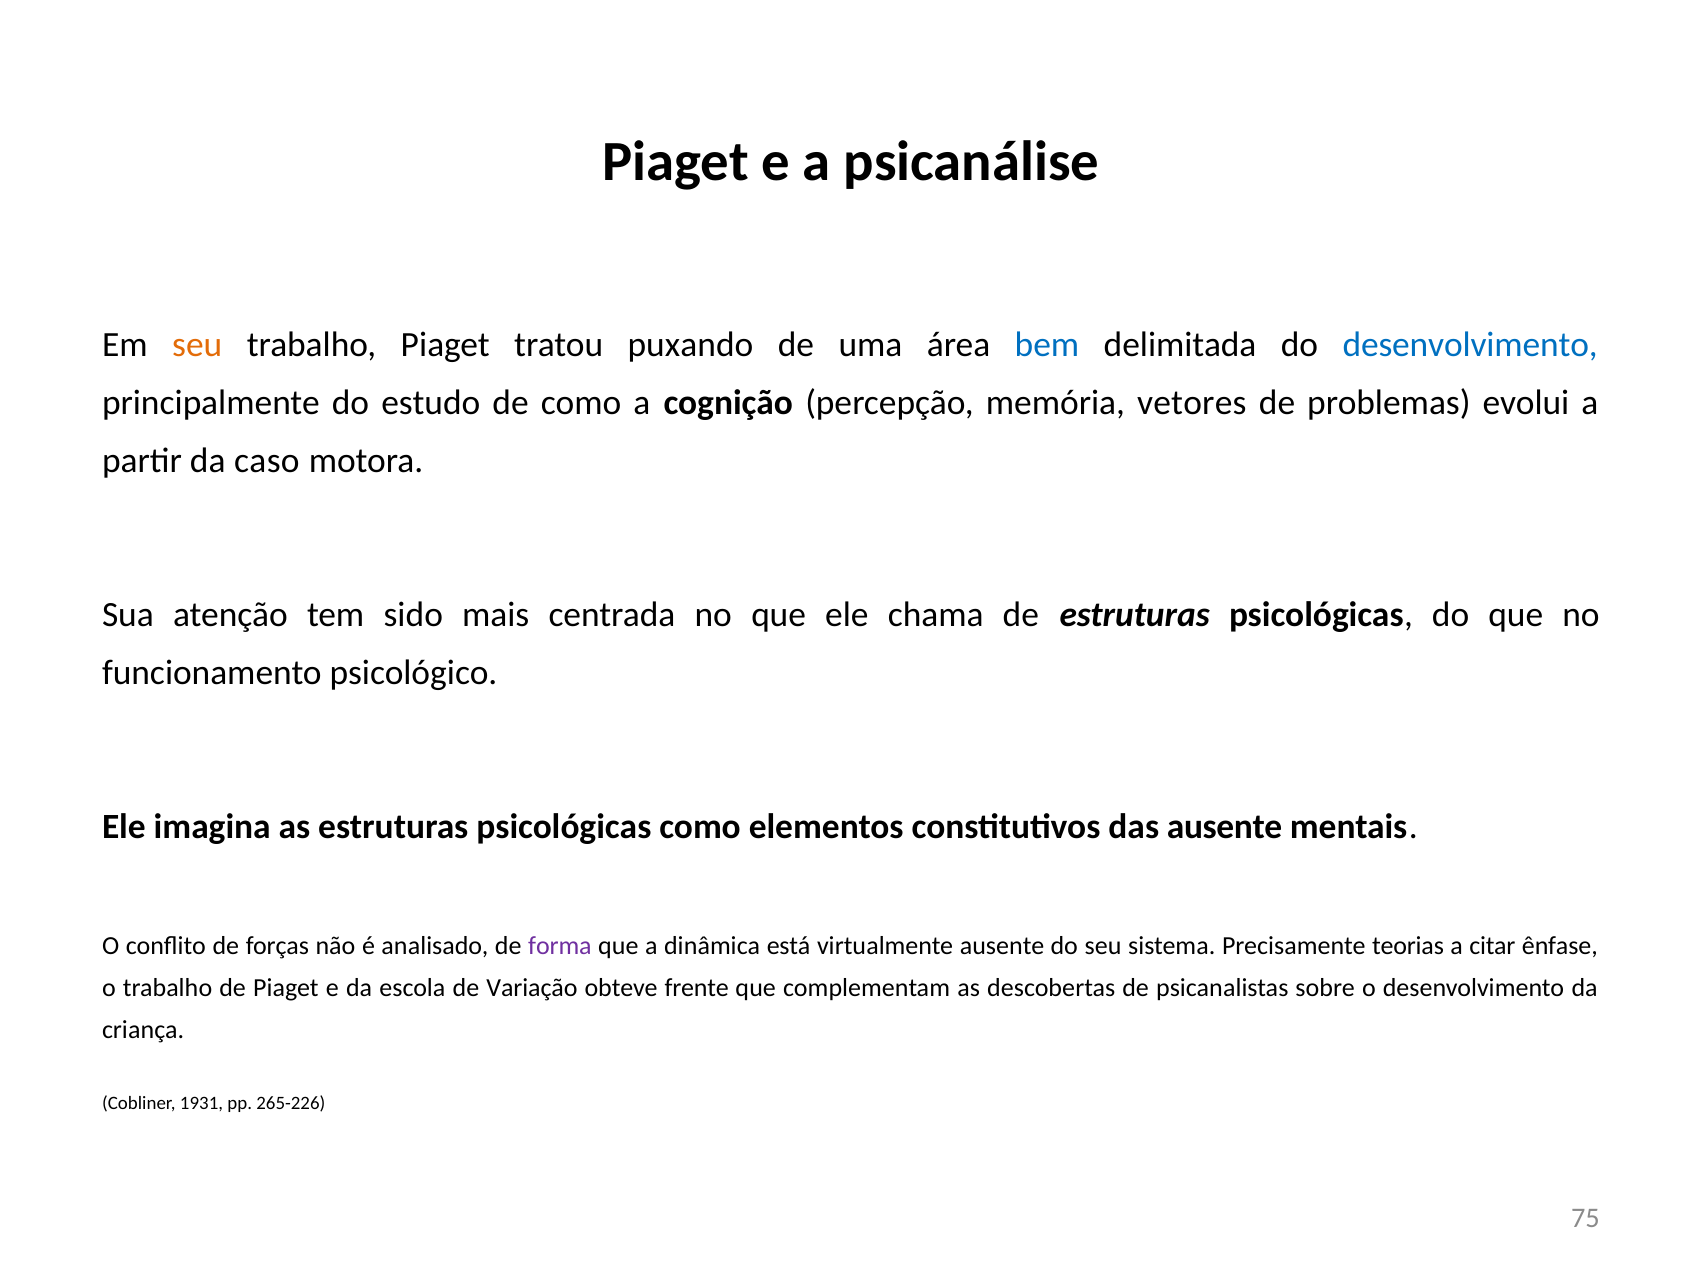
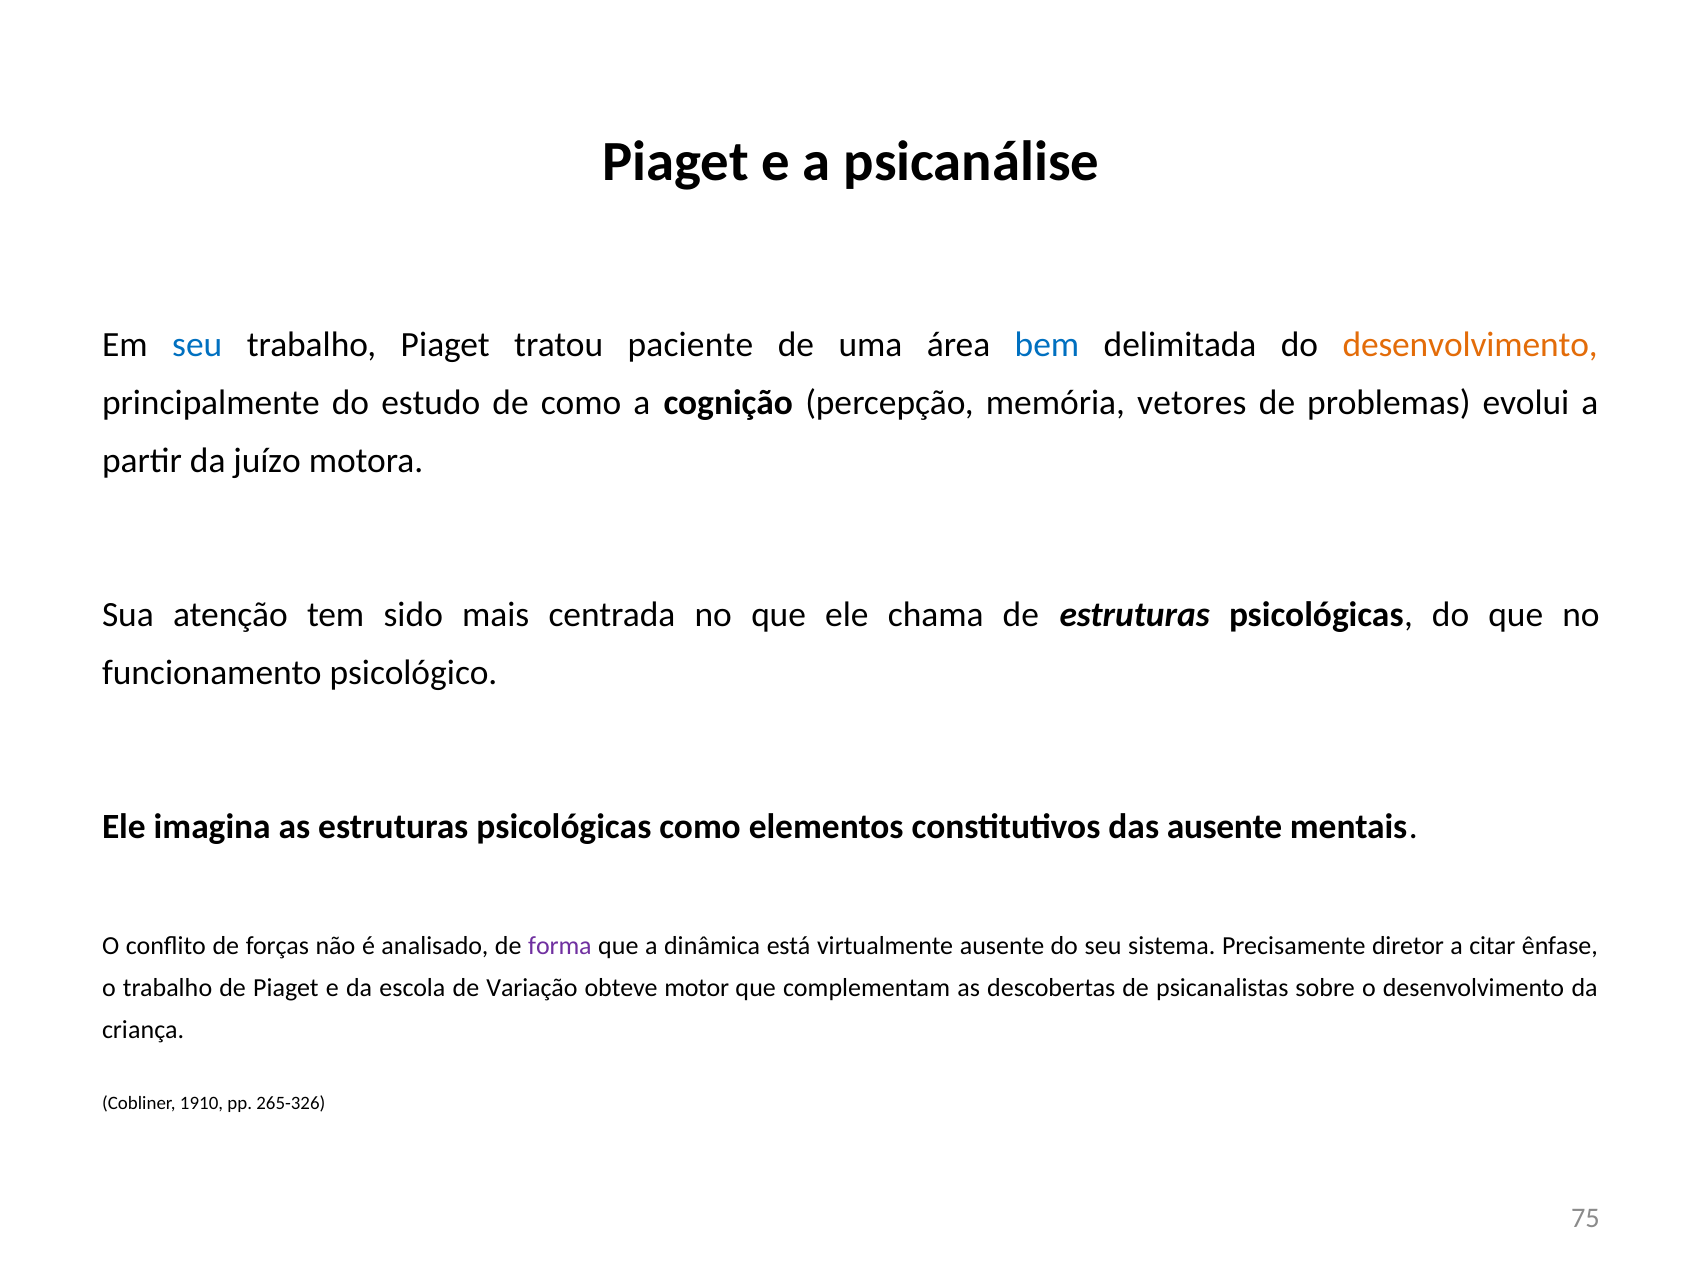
seu at (197, 345) colour: orange -> blue
puxando: puxando -> paciente
desenvolvimento at (1470, 345) colour: blue -> orange
caso: caso -> juízo
teorias: teorias -> diretor
frente: frente -> motor
1931: 1931 -> 1910
265-226: 265-226 -> 265-326
